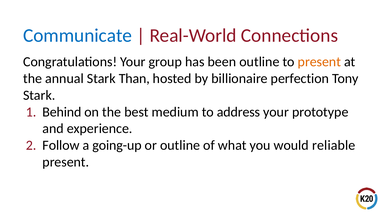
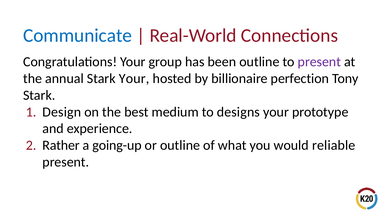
present at (319, 62) colour: orange -> purple
Stark Than: Than -> Your
Behind: Behind -> Design
address: address -> designs
Follow: Follow -> Rather
